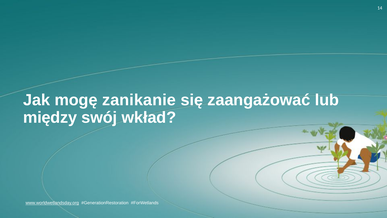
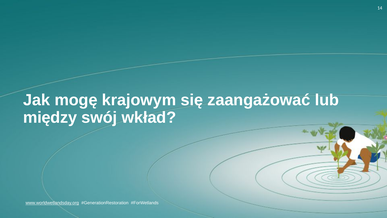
zanikanie: zanikanie -> krajowym
